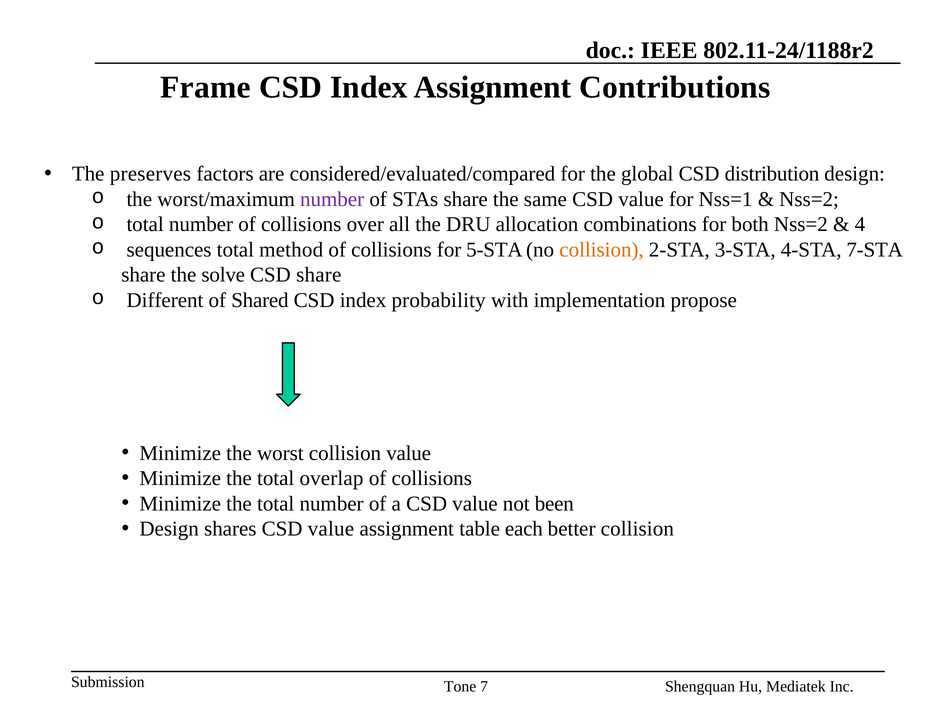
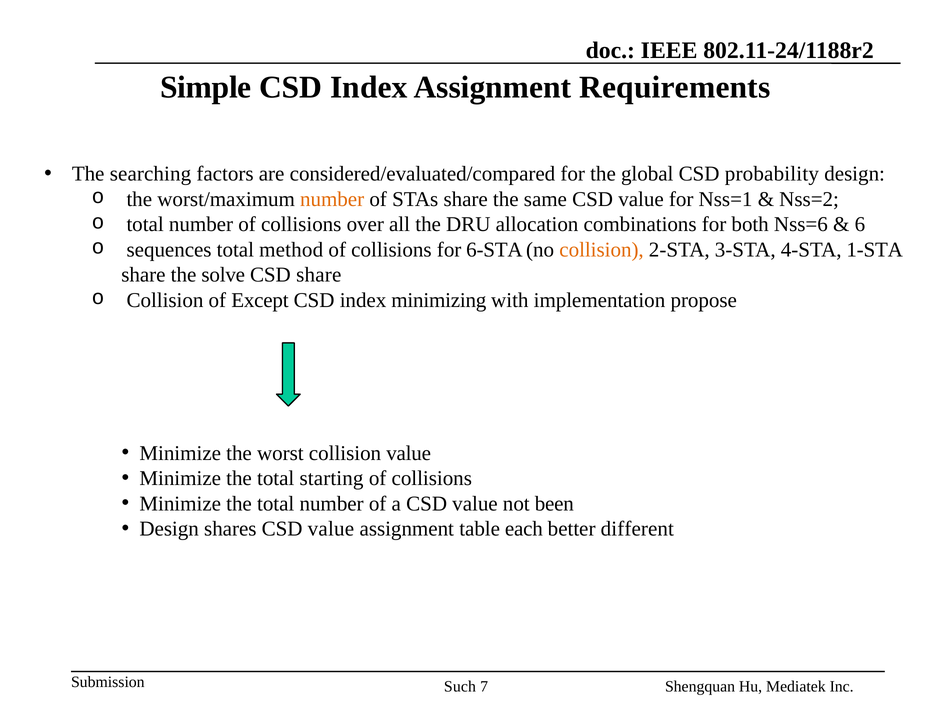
Frame: Frame -> Simple
Contributions: Contributions -> Requirements
preserves: preserves -> searching
distribution: distribution -> probability
number at (332, 199) colour: purple -> orange
both Nss=2: Nss=2 -> Nss=6
4: 4 -> 6
5-STA: 5-STA -> 6-STA
7-STA: 7-STA -> 1-STA
Different at (165, 300): Different -> Collision
Shared: Shared -> Except
probability: probability -> minimizing
overlap: overlap -> starting
better collision: collision -> different
Tone: Tone -> Such
